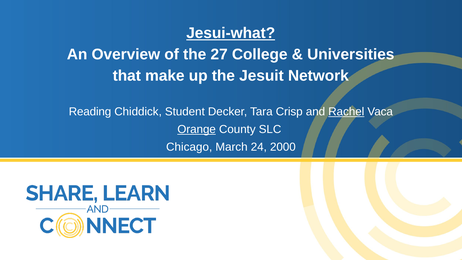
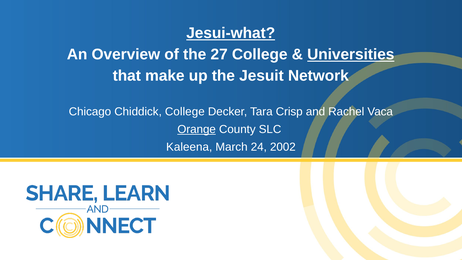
Universities underline: none -> present
Reading: Reading -> Chicago
Chiddick Student: Student -> College
Rachel underline: present -> none
Chicago: Chicago -> Kaleena
2000: 2000 -> 2002
